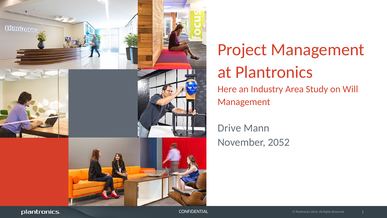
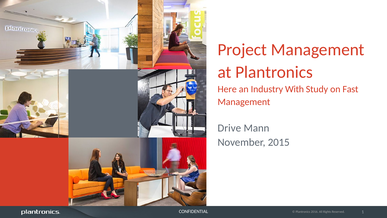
Area: Area -> With
Will: Will -> Fast
2052: 2052 -> 2015
